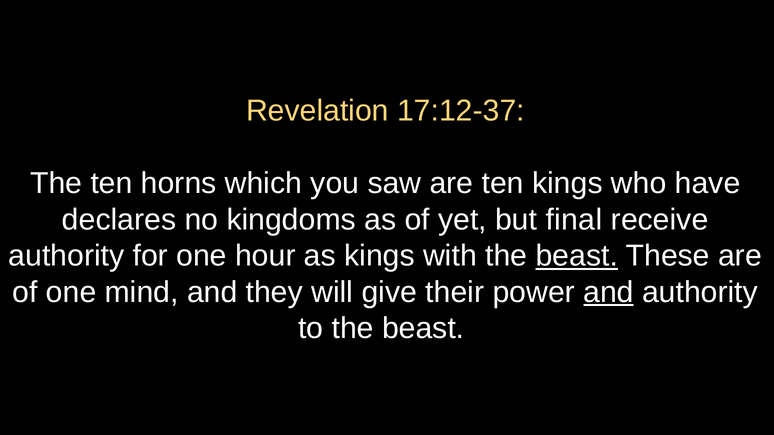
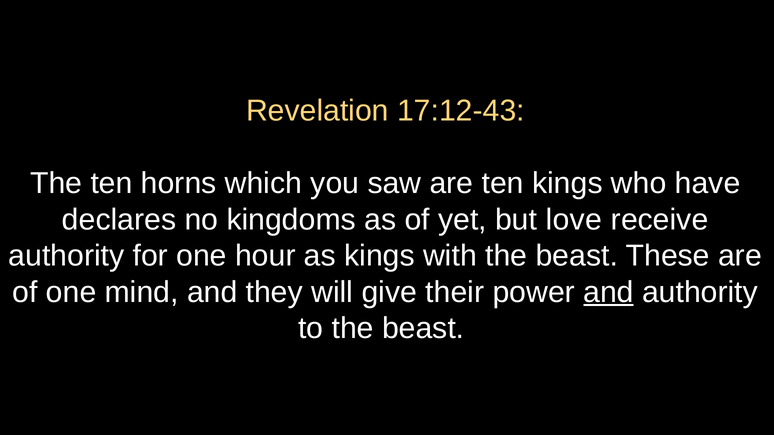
17:12-37: 17:12-37 -> 17:12-43
final: final -> love
beast at (577, 256) underline: present -> none
